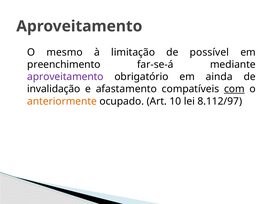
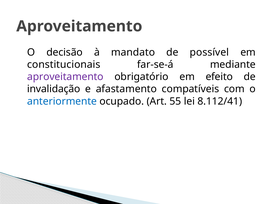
mesmo: mesmo -> decisão
limitação: limitação -> mandato
preenchimento: preenchimento -> constitucionais
ainda: ainda -> efeito
com underline: present -> none
anteriormente colour: orange -> blue
10: 10 -> 55
8.112/97: 8.112/97 -> 8.112/41
